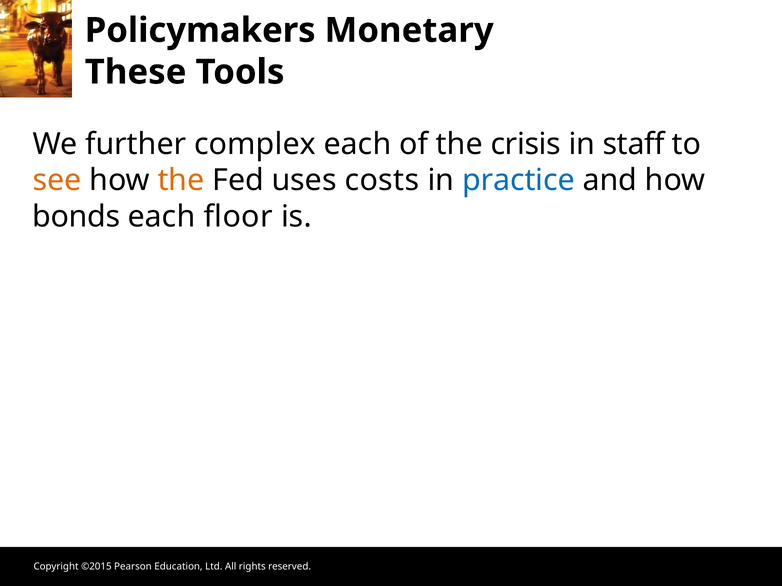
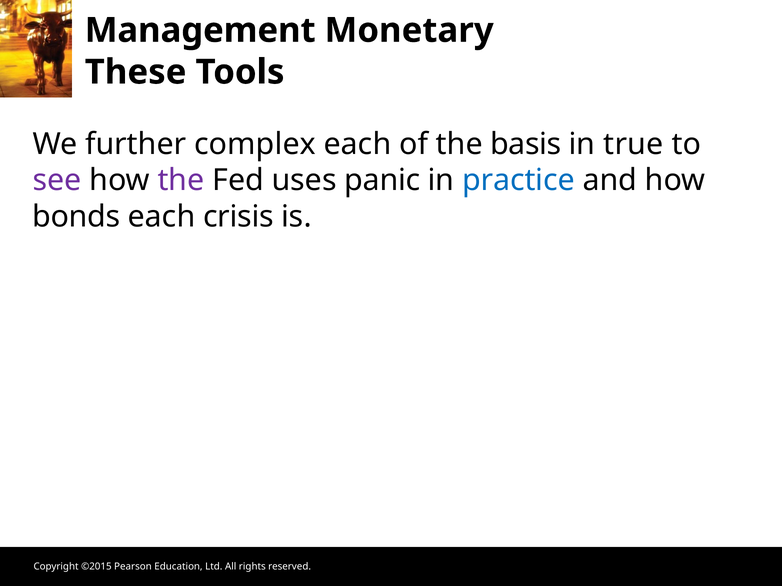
Policymakers: Policymakers -> Management
crisis: crisis -> basis
staff: staff -> true
see colour: orange -> purple
the at (181, 181) colour: orange -> purple
costs: costs -> panic
floor: floor -> crisis
